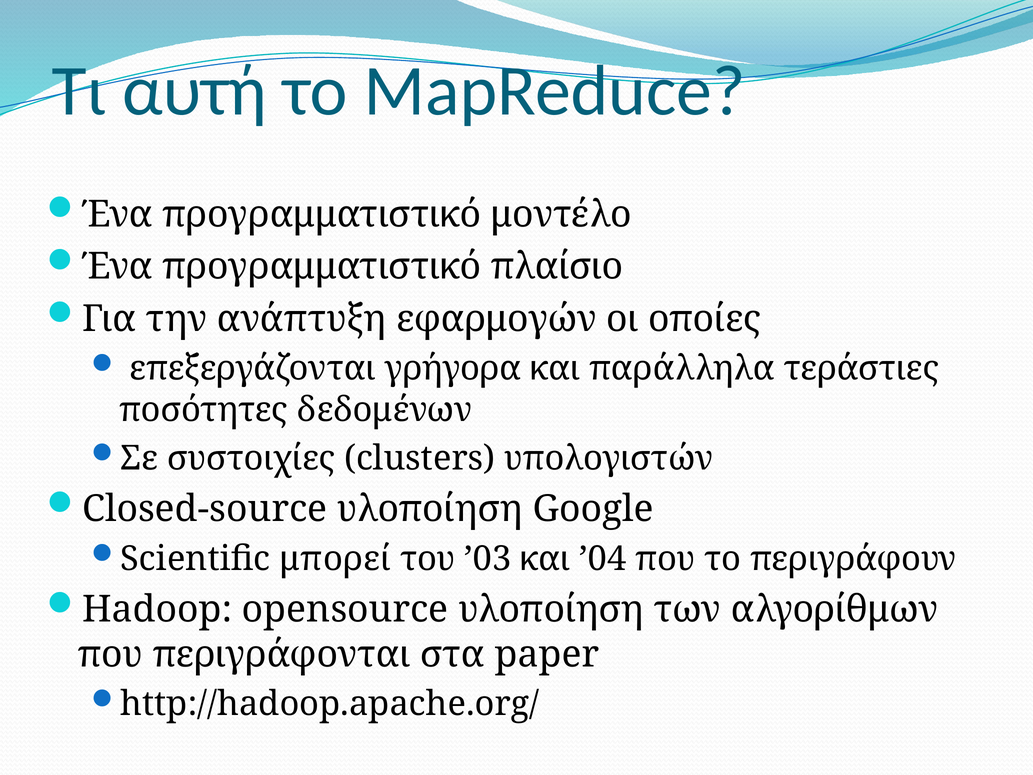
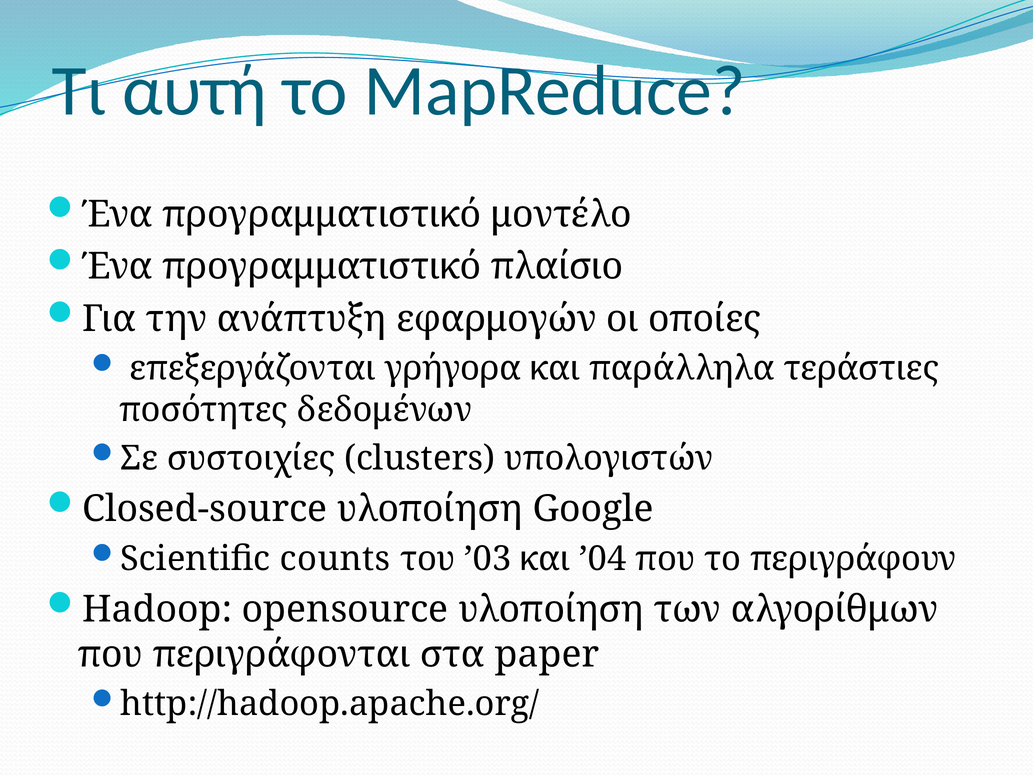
μπορεί: μπορεί -> counts
